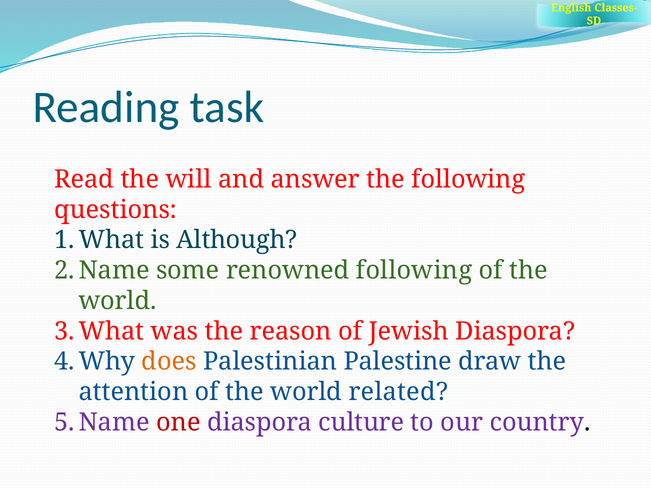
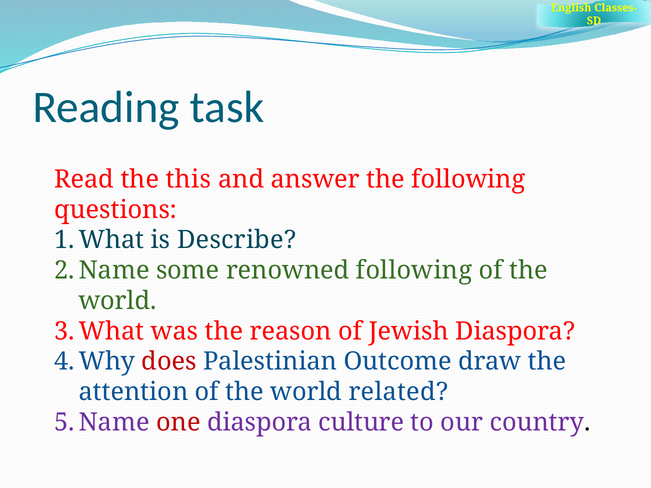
will: will -> this
Although: Although -> Describe
does colour: orange -> red
Palestine: Palestine -> Outcome
